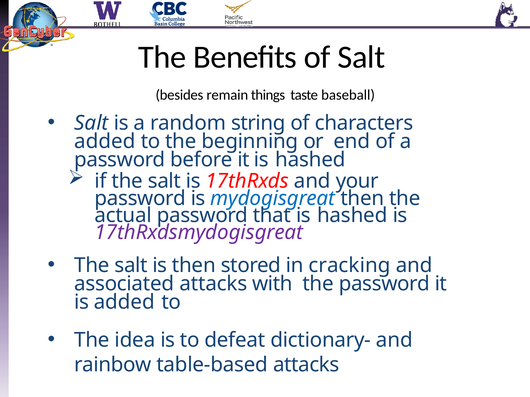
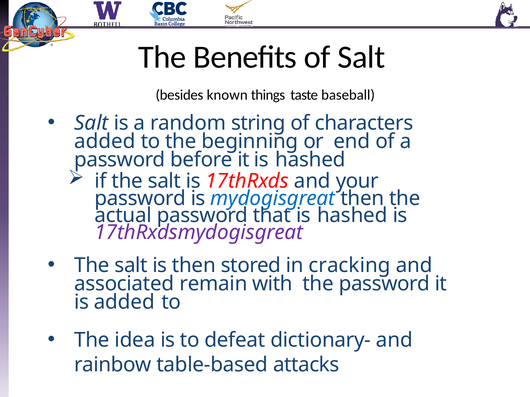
remain: remain -> known
associated attacks: attacks -> remain
